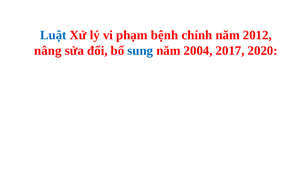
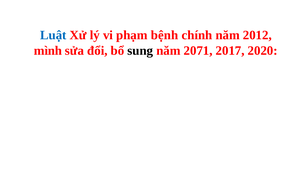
nâng: nâng -> mình
sung colour: blue -> black
2004: 2004 -> 2071
